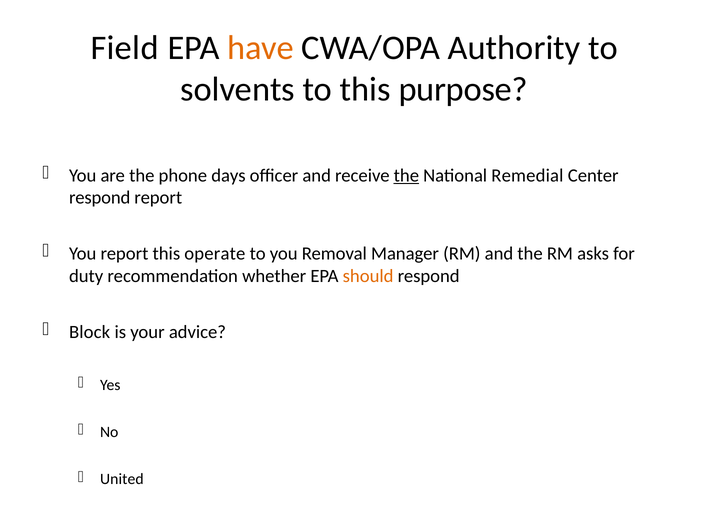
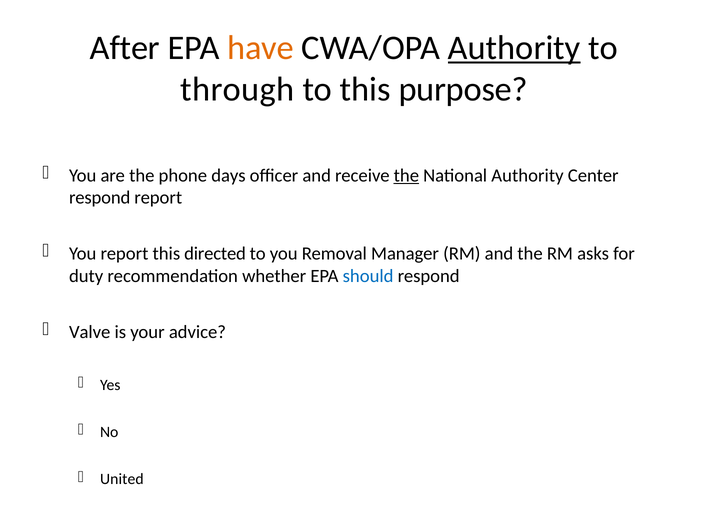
Field: Field -> After
Authority at (514, 48) underline: none -> present
solvents: solvents -> through
National Remedial: Remedial -> Authority
operate: operate -> directed
should colour: orange -> blue
Block: Block -> Valve
